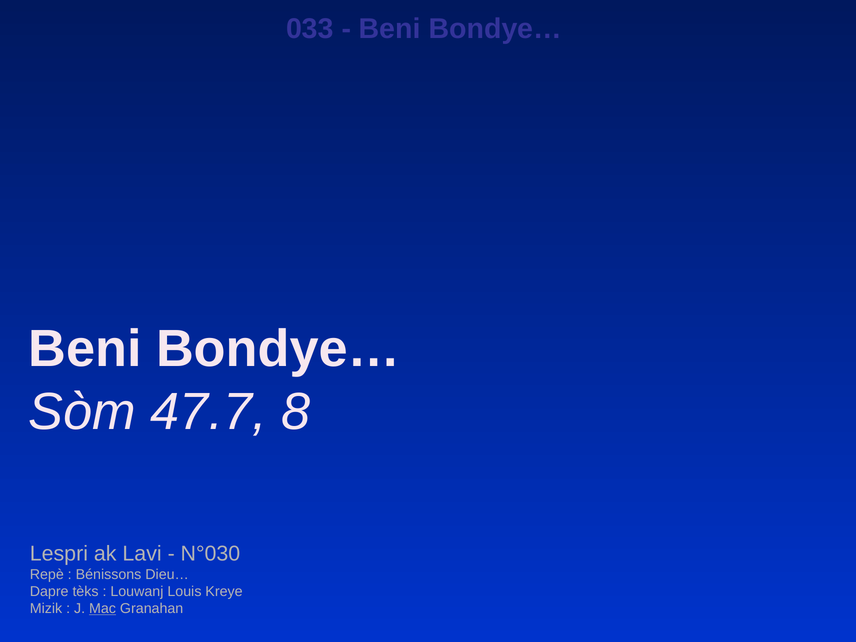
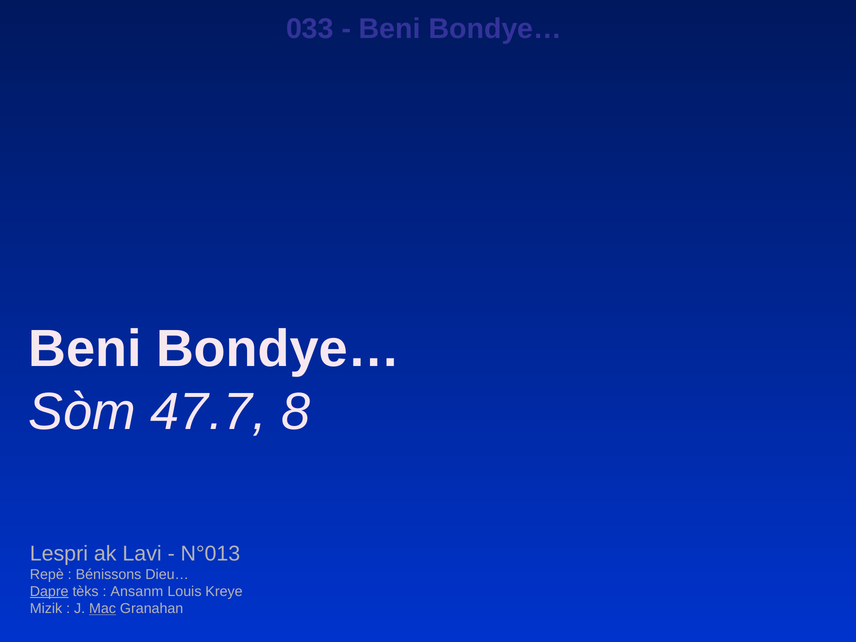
N°030: N°030 -> N°013
Dapre underline: none -> present
Louwanj: Louwanj -> Ansanm
